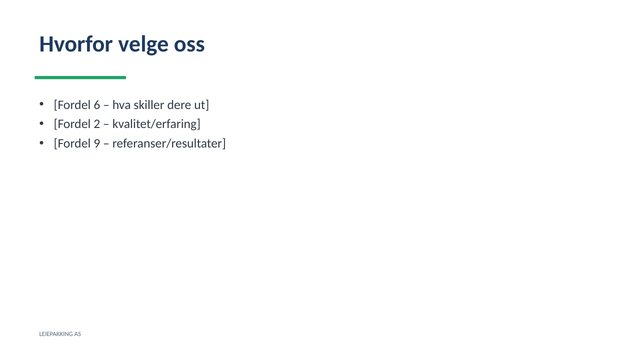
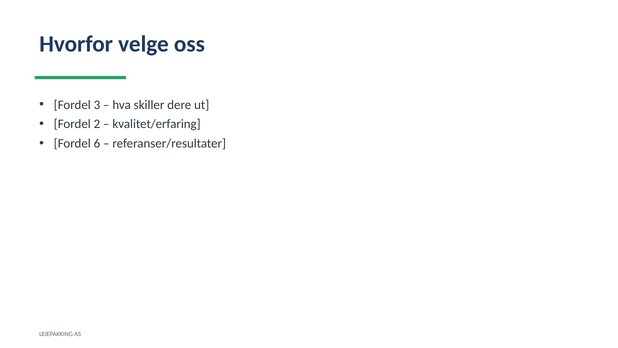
6: 6 -> 3
9: 9 -> 6
